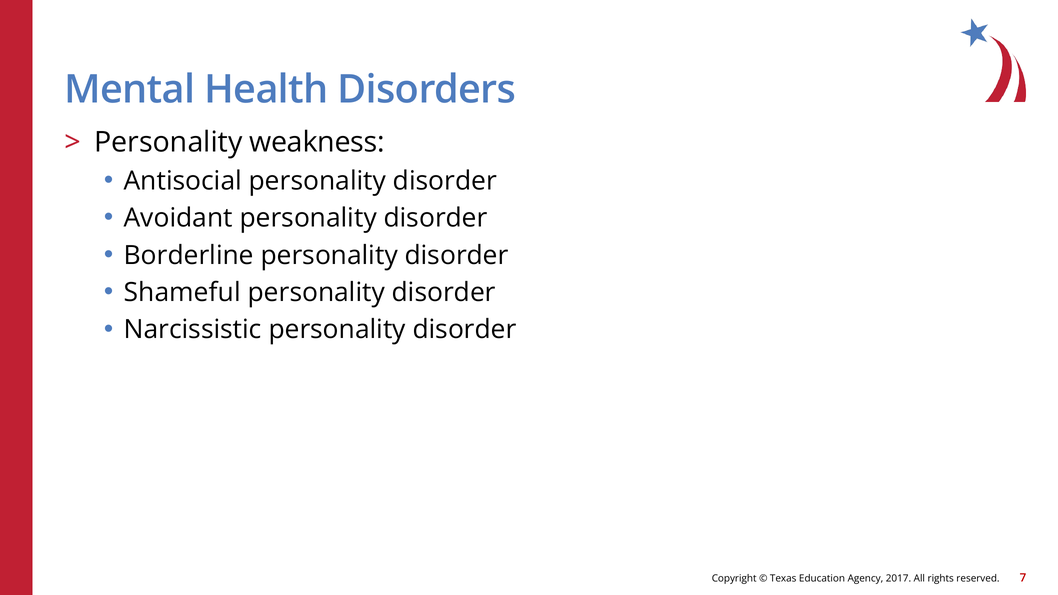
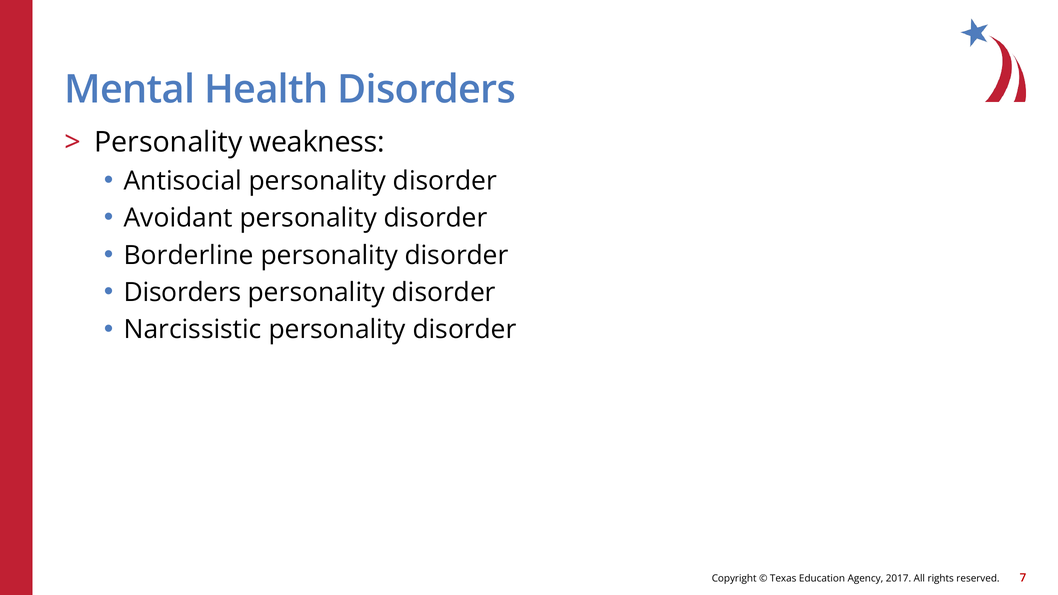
Shameful at (182, 293): Shameful -> Disorders
